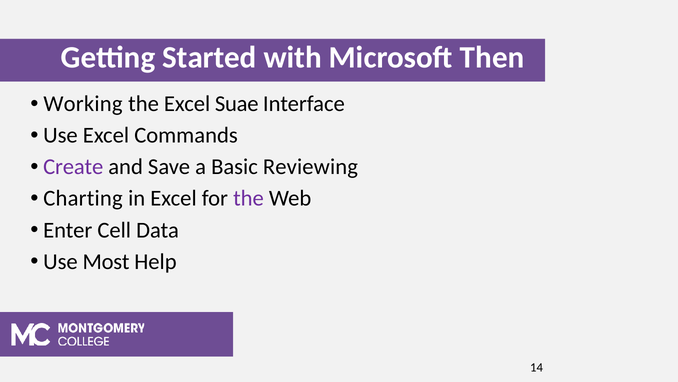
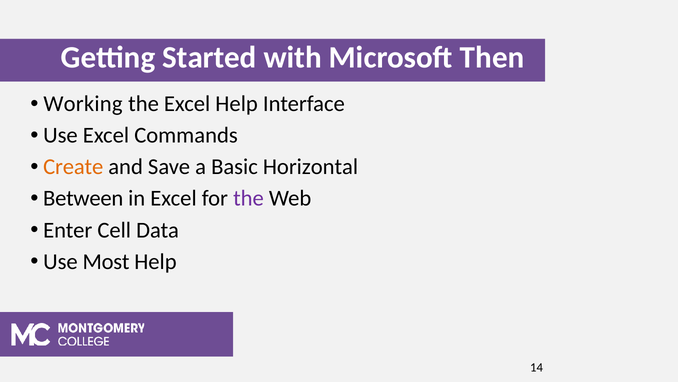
Excel Suae: Suae -> Help
Create colour: purple -> orange
Reviewing: Reviewing -> Horizontal
Charting: Charting -> Between
